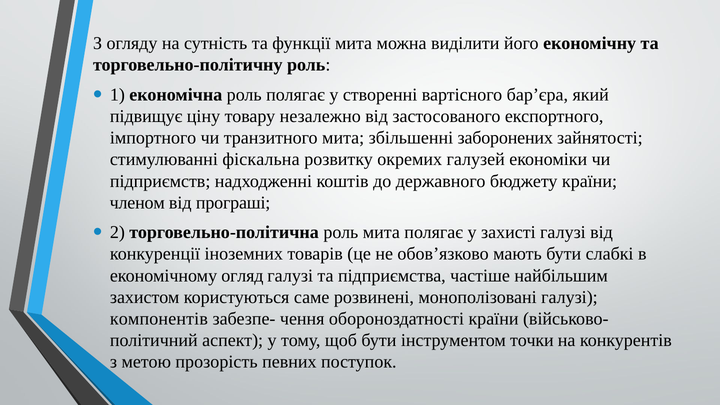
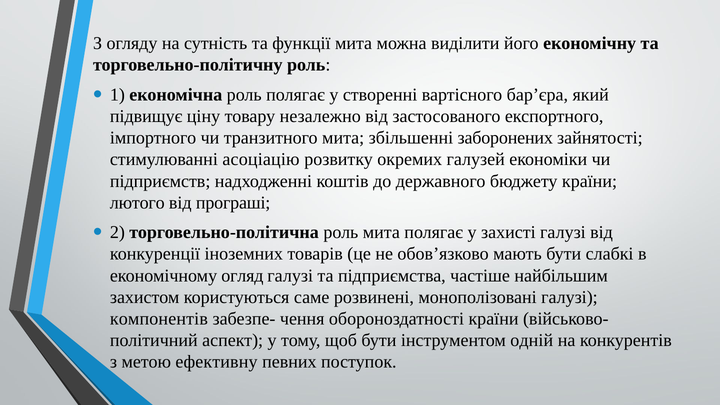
фіскальна: фіскальна -> асоціацію
членом: членом -> лютого
точки: точки -> одній
прозорість: прозорість -> ефективну
